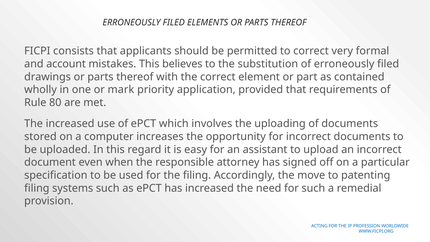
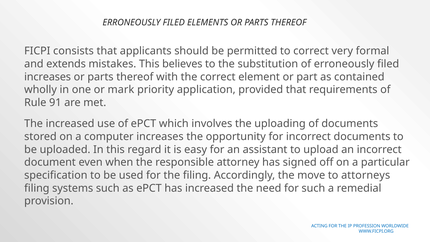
account: account -> extends
drawings at (48, 77): drawings -> increases
80: 80 -> 91
patenting: patenting -> attorneys
